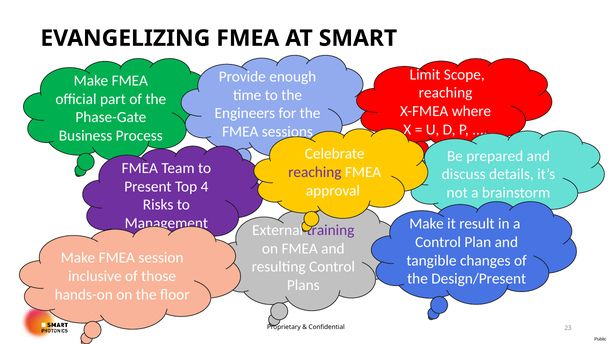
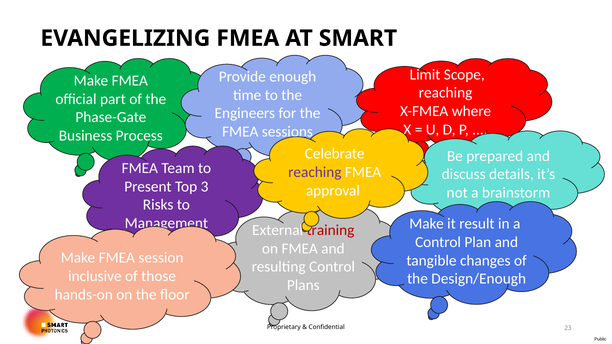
4: 4 -> 3
training colour: purple -> red
Design/Present: Design/Present -> Design/Enough
